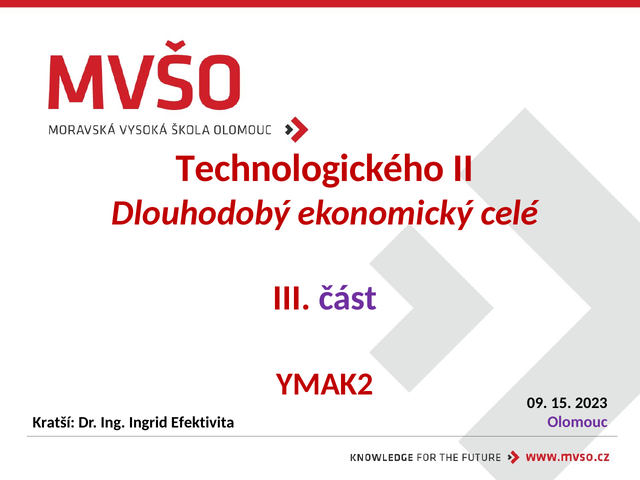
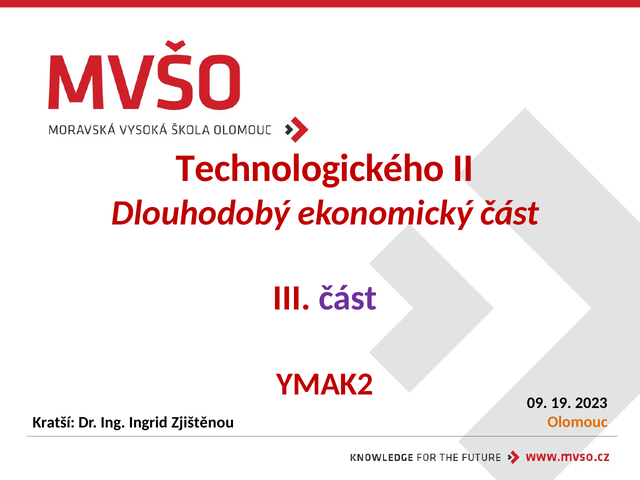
ekonomický celé: celé -> část
15: 15 -> 19
Olomouc colour: purple -> orange
Efektivita: Efektivita -> Zjištěnou
